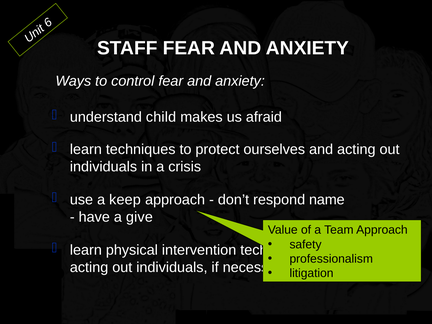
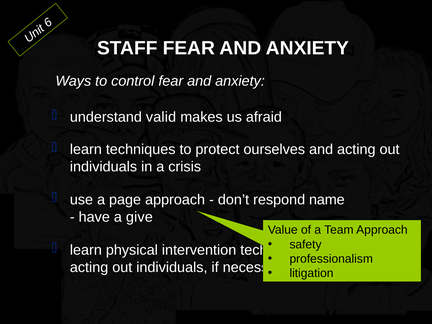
child: child -> valid
keep: keep -> page
